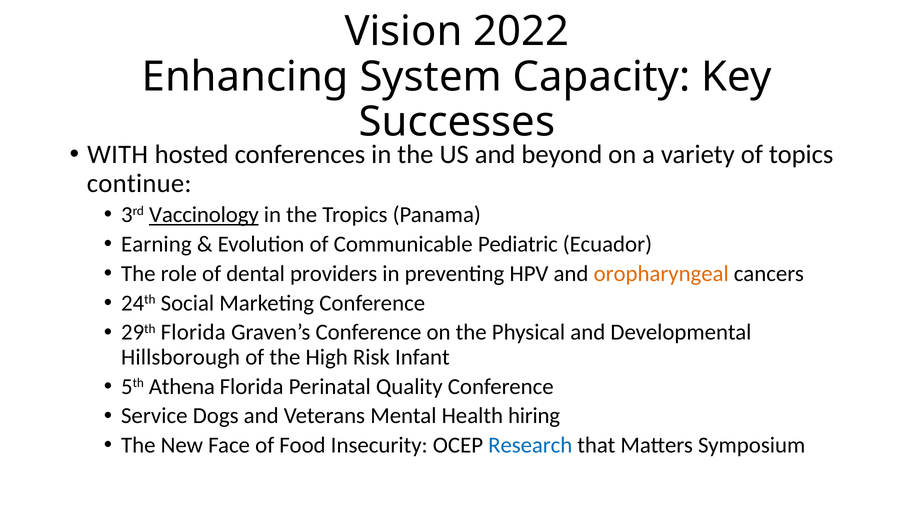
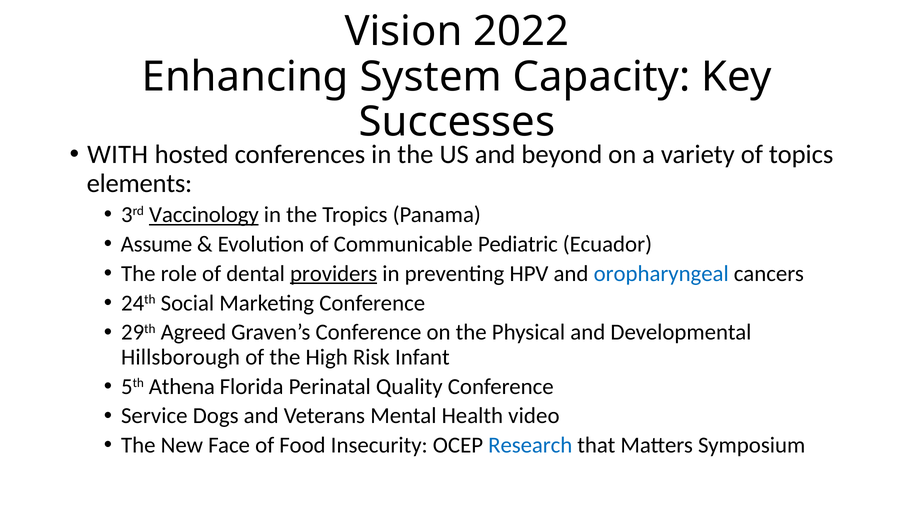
continue: continue -> elements
Earning: Earning -> Assume
providers underline: none -> present
oropharyngeal colour: orange -> blue
29th Florida: Florida -> Agreed
hiring: hiring -> video
